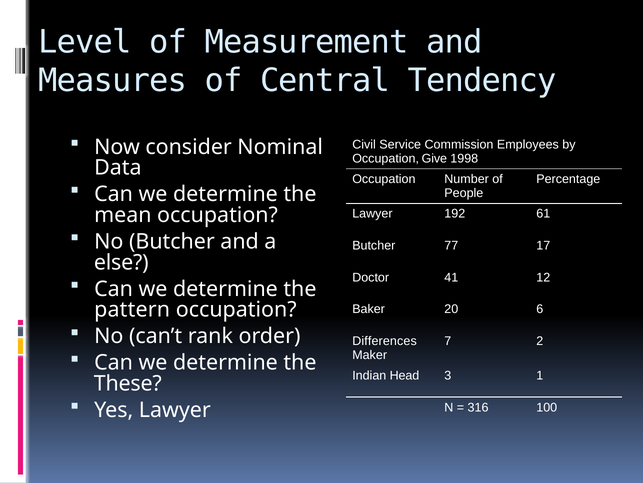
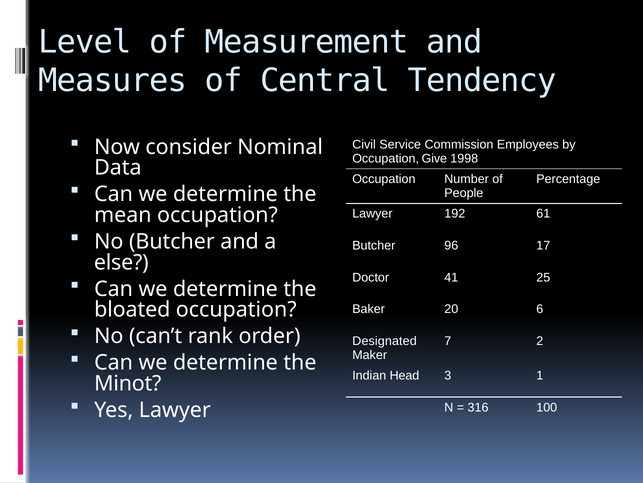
77: 77 -> 96
12: 12 -> 25
pattern: pattern -> bloated
Differences: Differences -> Designated
These: These -> Minot
